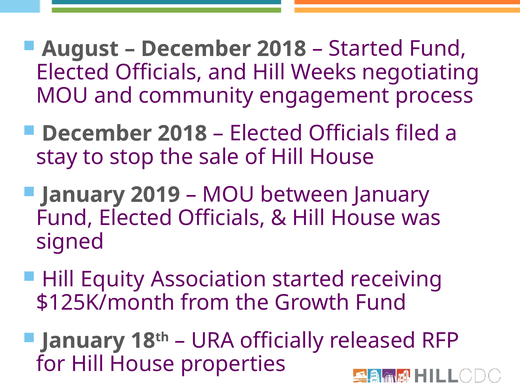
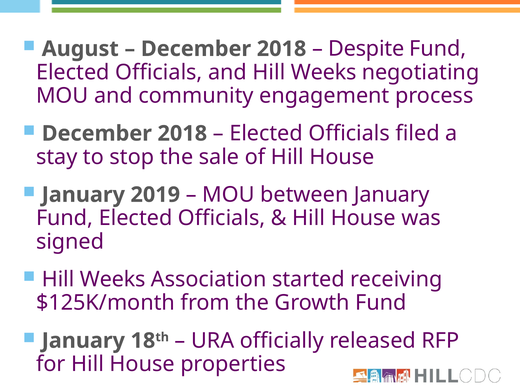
Started at (366, 49): Started -> Despite
Equity at (113, 279): Equity -> Weeks
